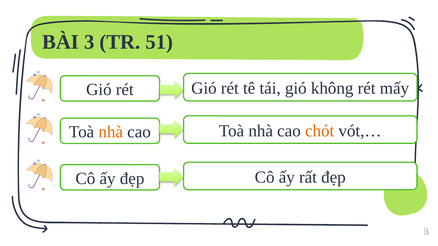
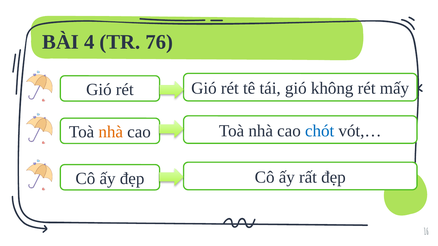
3: 3 -> 4
51: 51 -> 76
chót colour: orange -> blue
